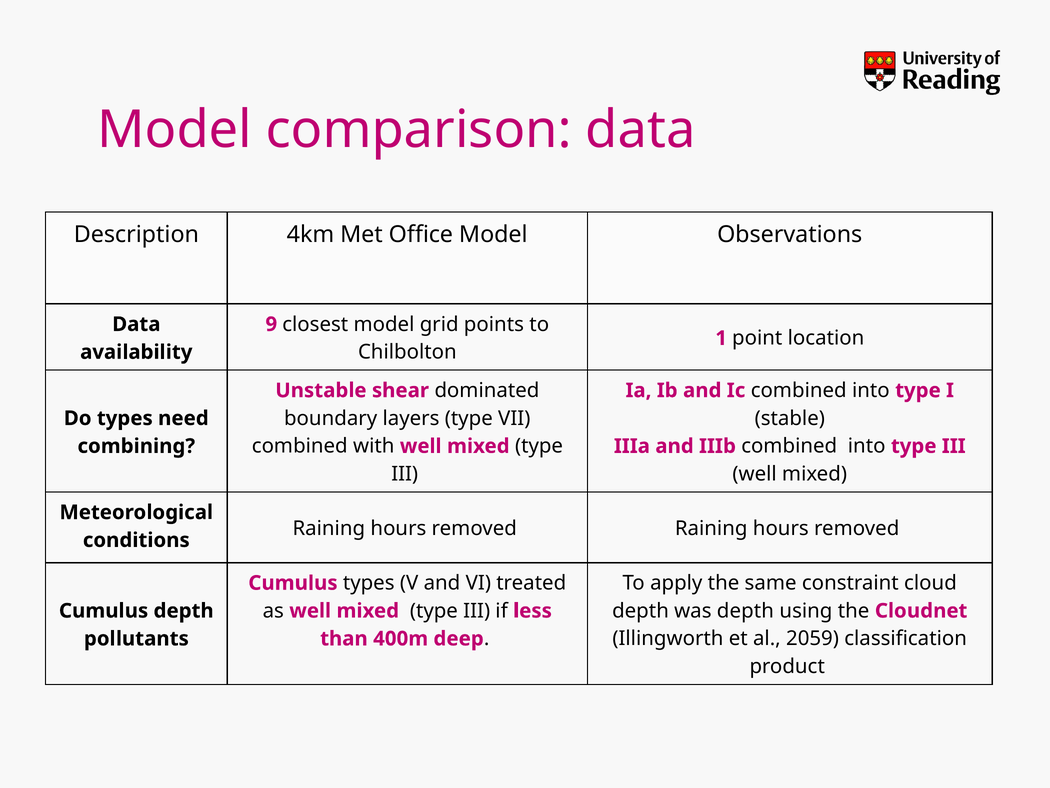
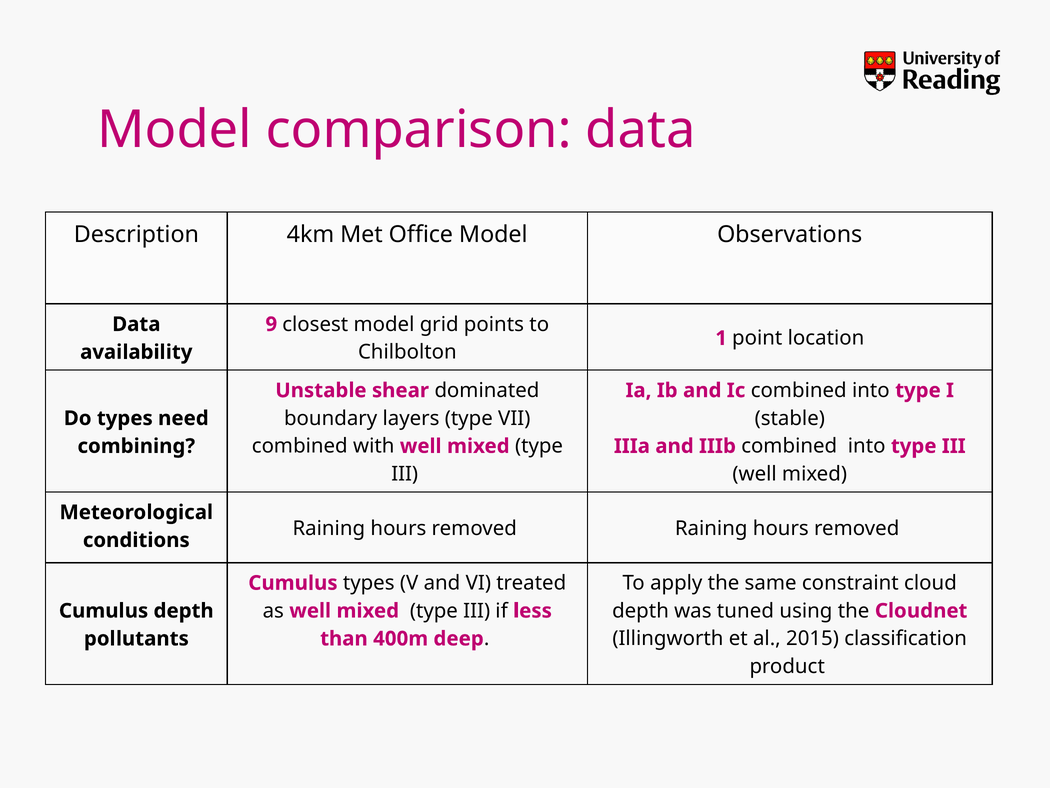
was depth: depth -> tuned
2059: 2059 -> 2015
